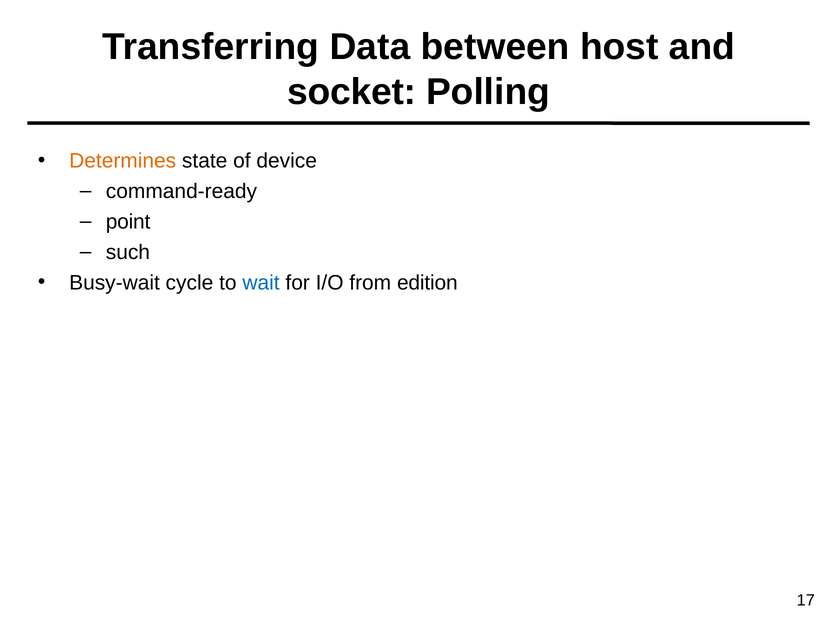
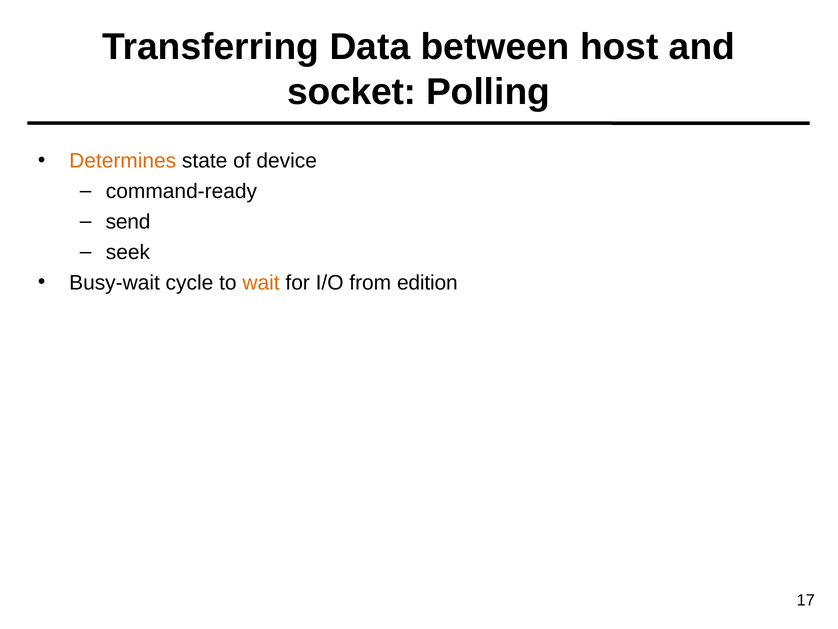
point: point -> send
such: such -> seek
wait colour: blue -> orange
